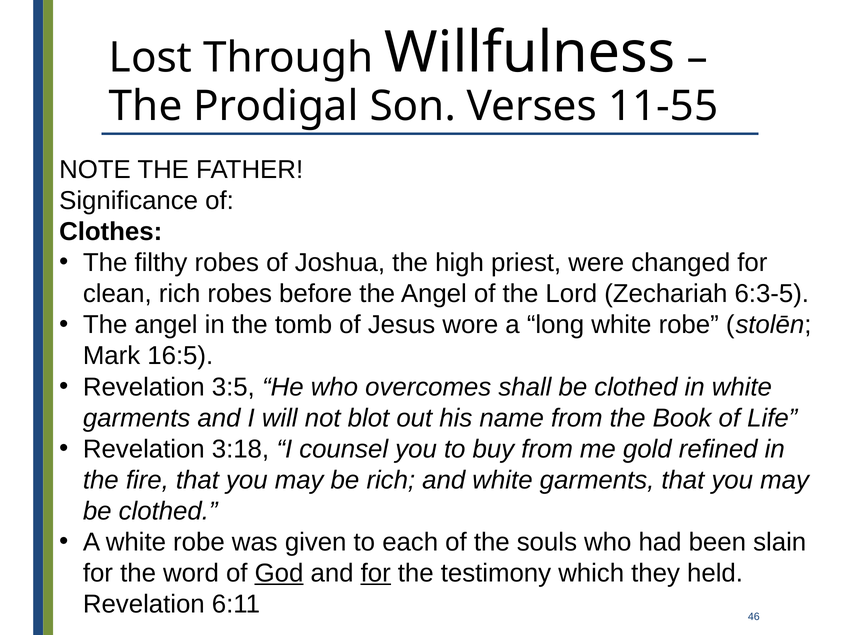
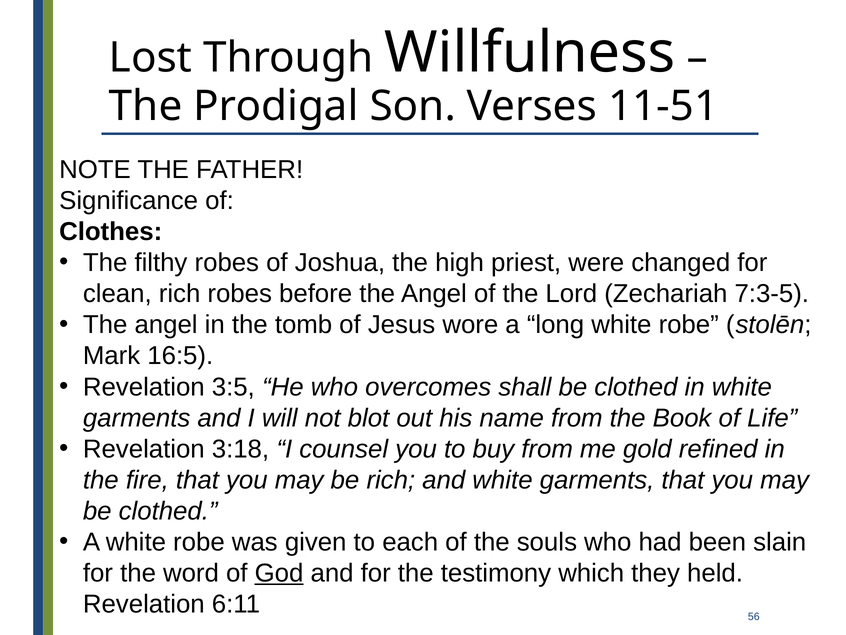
11-55: 11-55 -> 11-51
6:3-5: 6:3-5 -> 7:3-5
for at (376, 573) underline: present -> none
46: 46 -> 56
